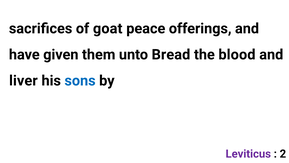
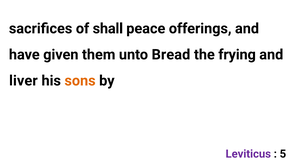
goat: goat -> shall
blood: blood -> frying
sons colour: blue -> orange
2: 2 -> 5
